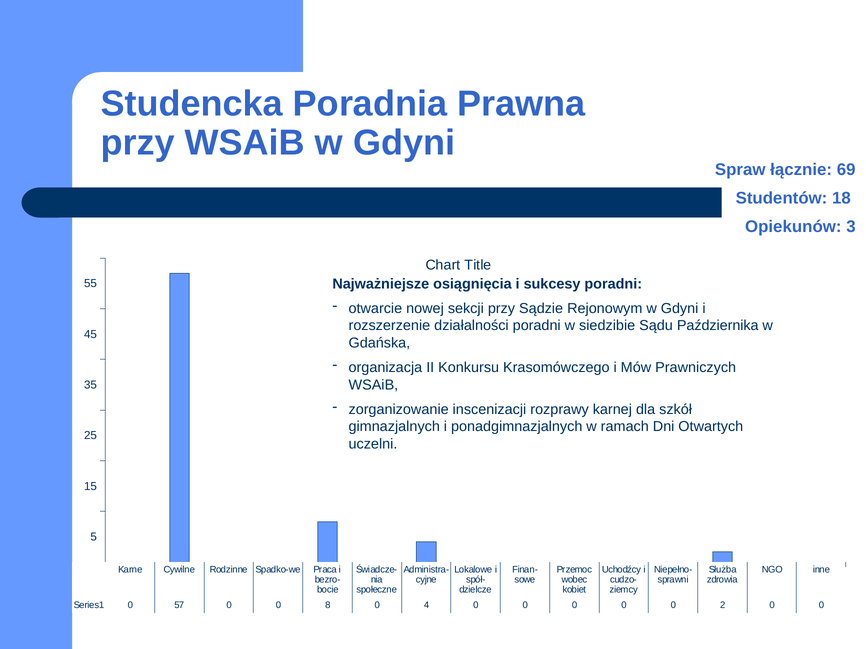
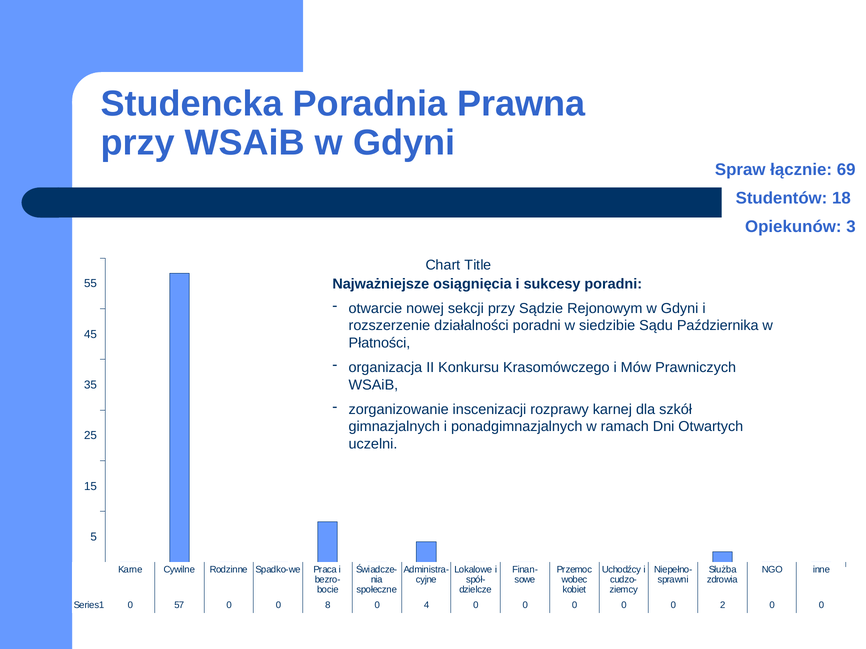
Gdańska: Gdańska -> Płatności
